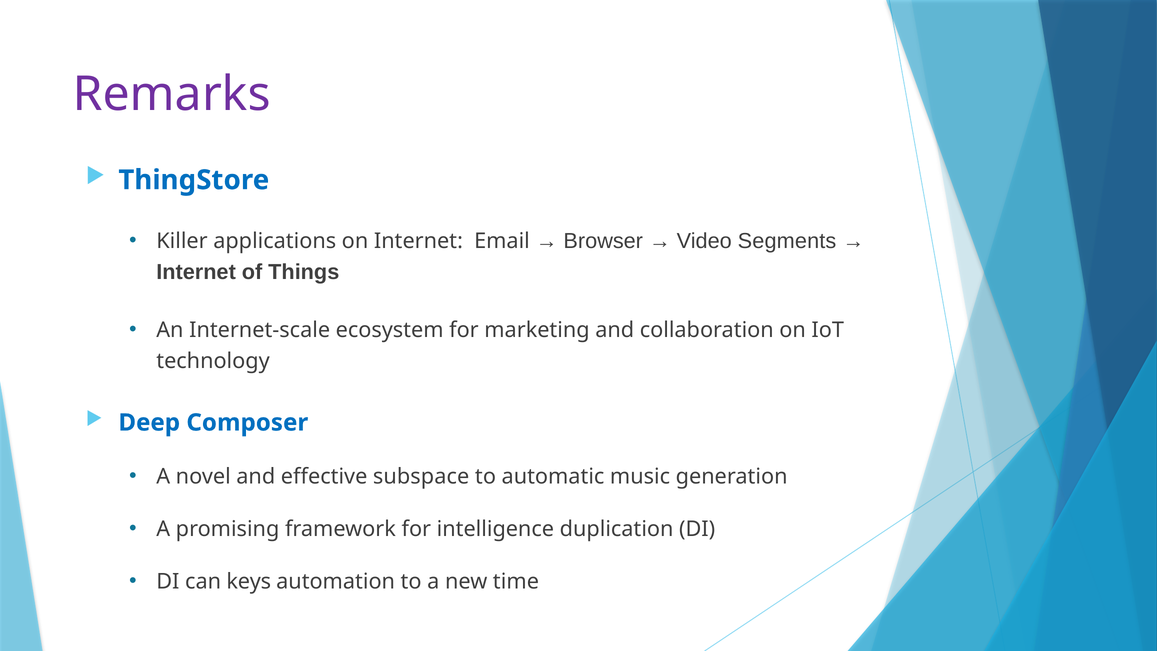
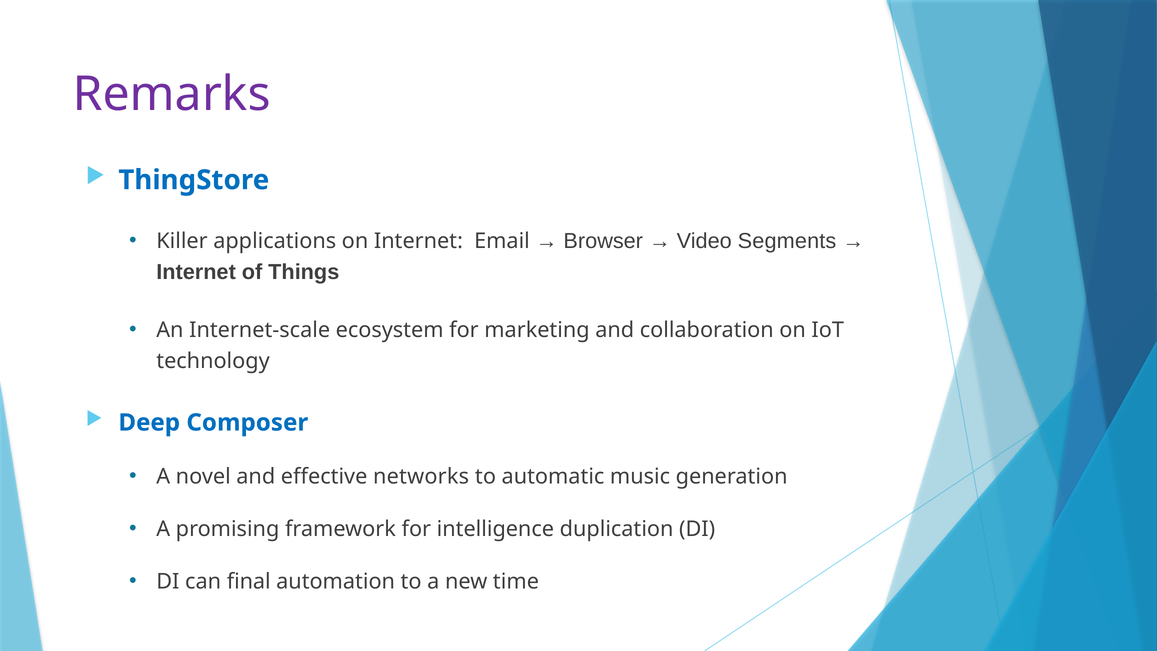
subspace: subspace -> networks
keys: keys -> final
